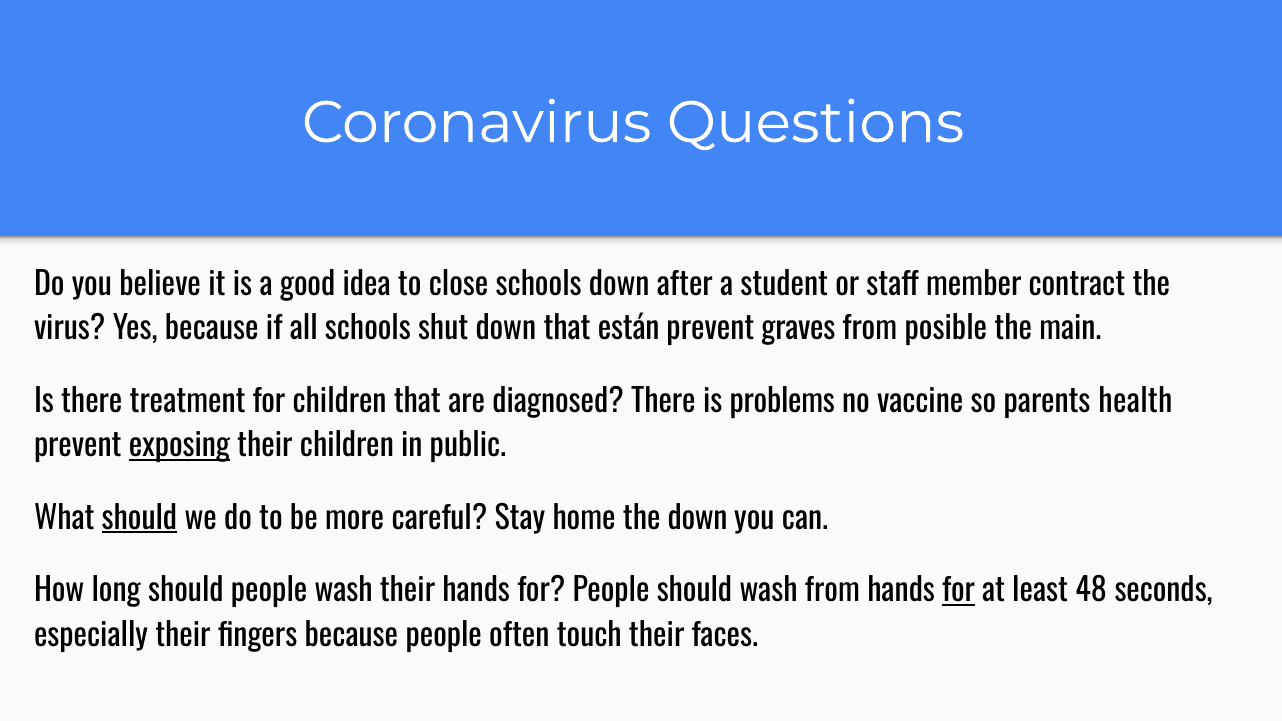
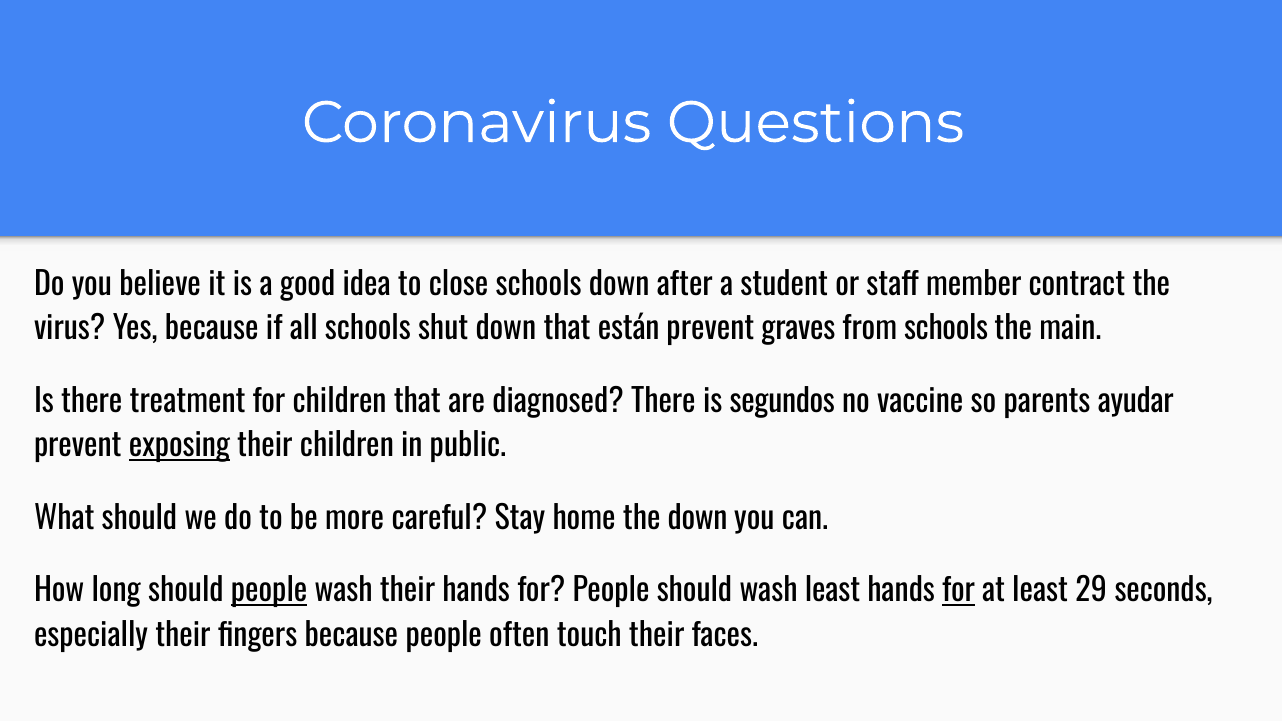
from posible: posible -> schools
problems: problems -> segundos
health: health -> ayudar
should at (139, 519) underline: present -> none
people at (269, 591) underline: none -> present
wash from: from -> least
48: 48 -> 29
